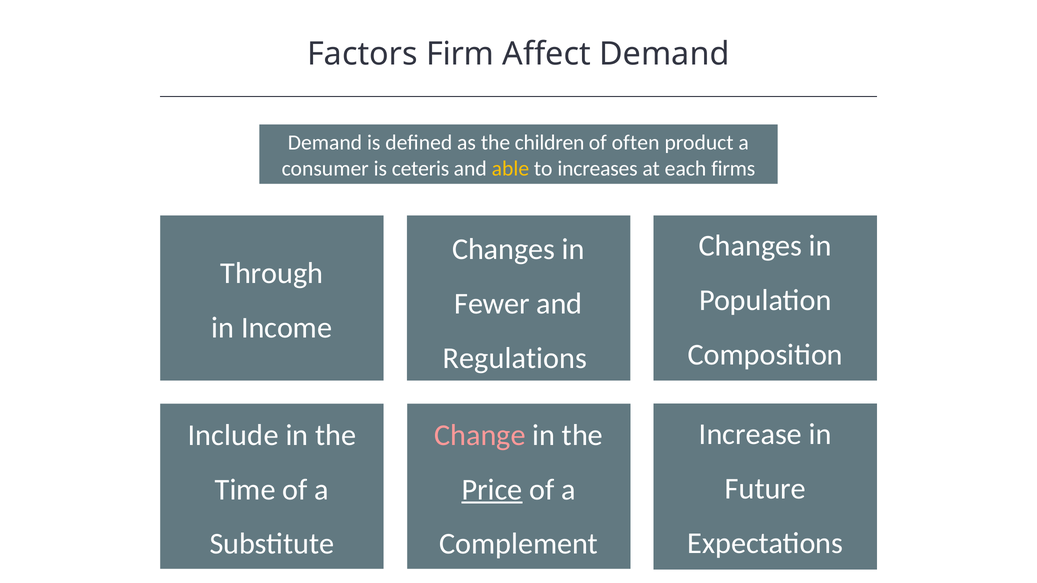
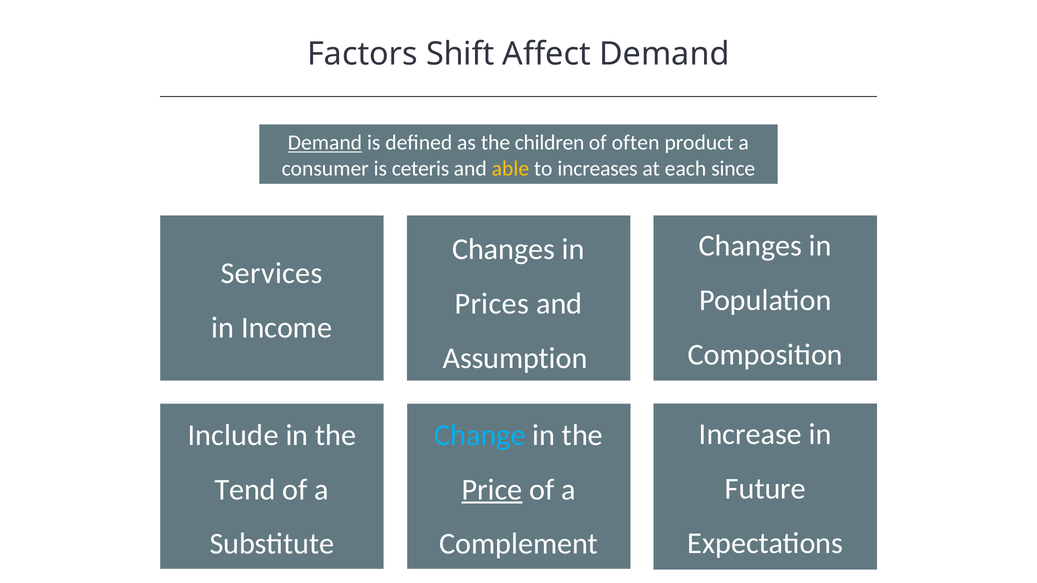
Firm: Firm -> Shift
Demand at (325, 143) underline: none -> present
firms: firms -> since
Through: Through -> Services
Fewer: Fewer -> Prices
Regulations: Regulations -> Assumption
Change colour: pink -> light blue
Time: Time -> Tend
